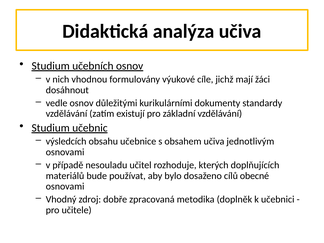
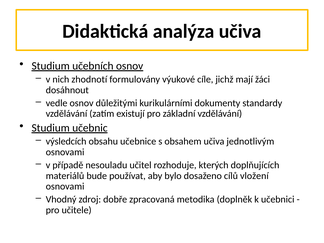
vhodnou: vhodnou -> zhodnotí
obecné: obecné -> vložení
